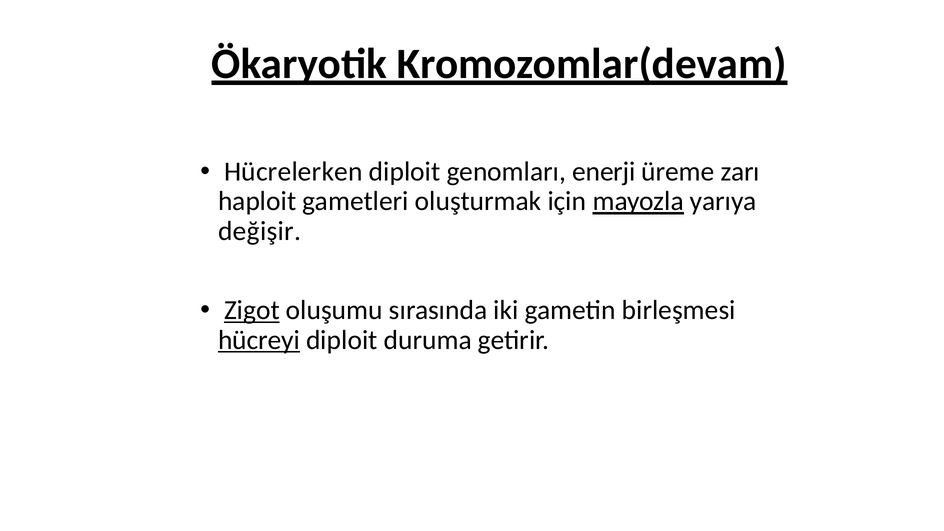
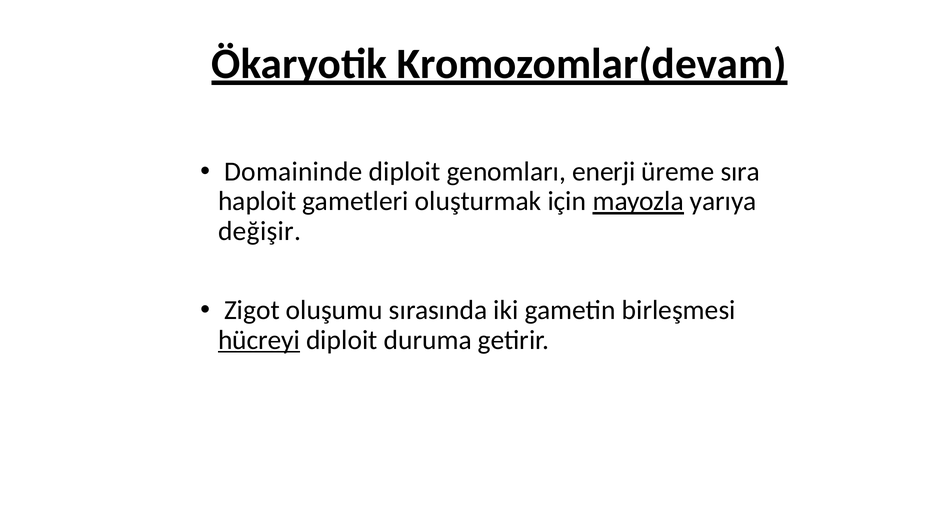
Hücrelerken: Hücrelerken -> Domaininde
zarı: zarı -> sıra
Zigot underline: present -> none
